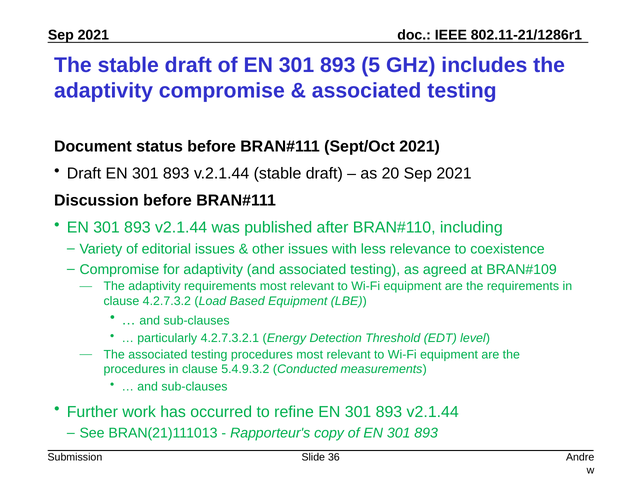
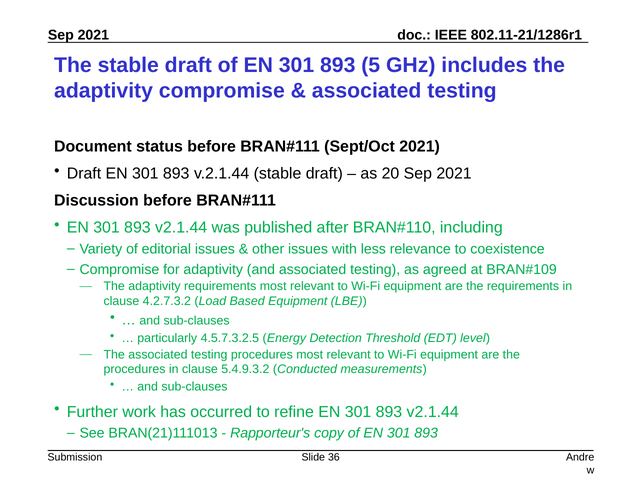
4.2.7.3.2.1: 4.2.7.3.2.1 -> 4.5.7.3.2.5
